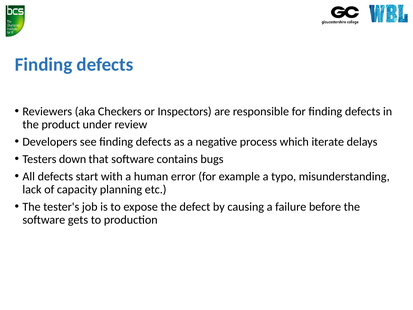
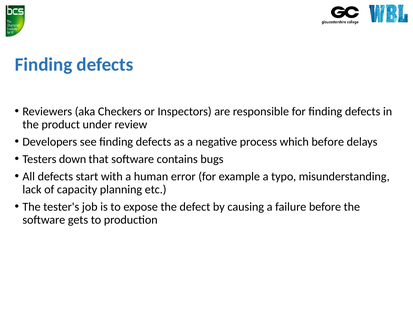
which iterate: iterate -> before
